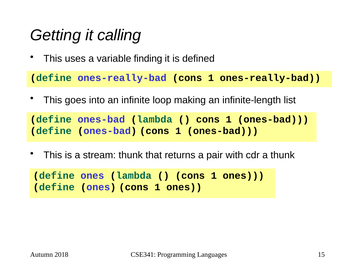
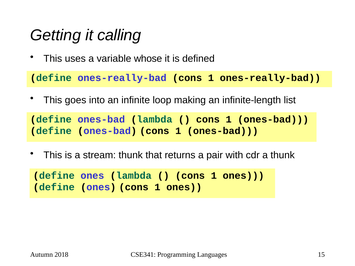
finding: finding -> whose
